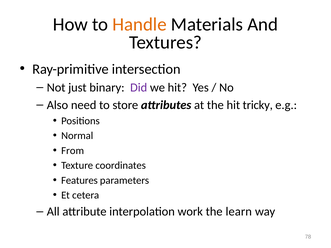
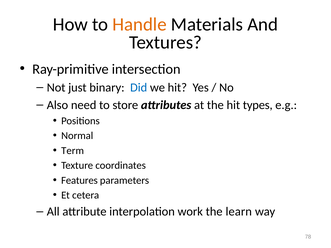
Did colour: purple -> blue
tricky: tricky -> types
From: From -> Term
